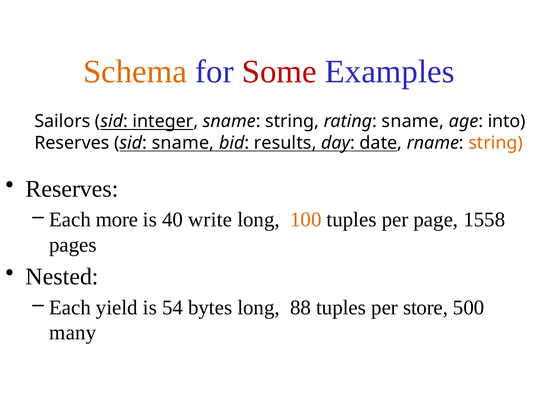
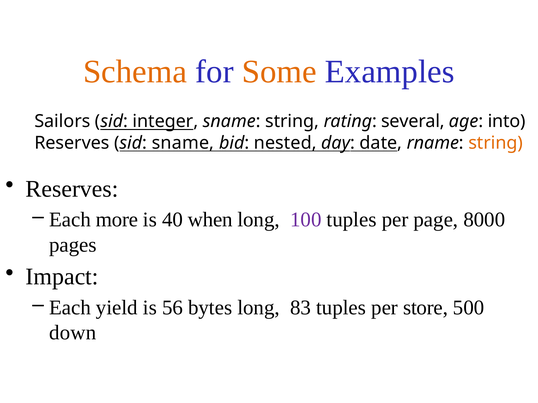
Some colour: red -> orange
rating sname: sname -> several
results: results -> nested
write: write -> when
100 colour: orange -> purple
1558: 1558 -> 8000
Nested: Nested -> Impact
54: 54 -> 56
88: 88 -> 83
many: many -> down
